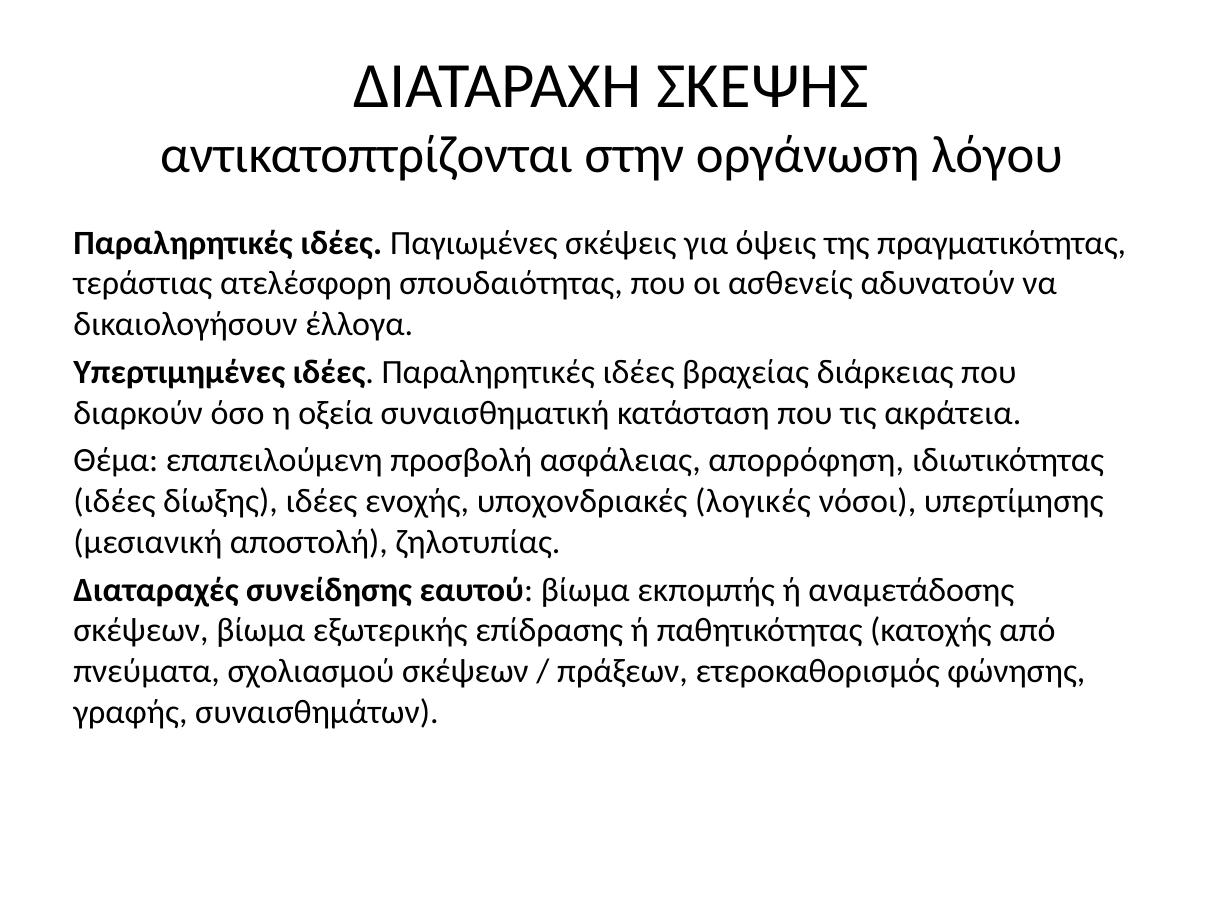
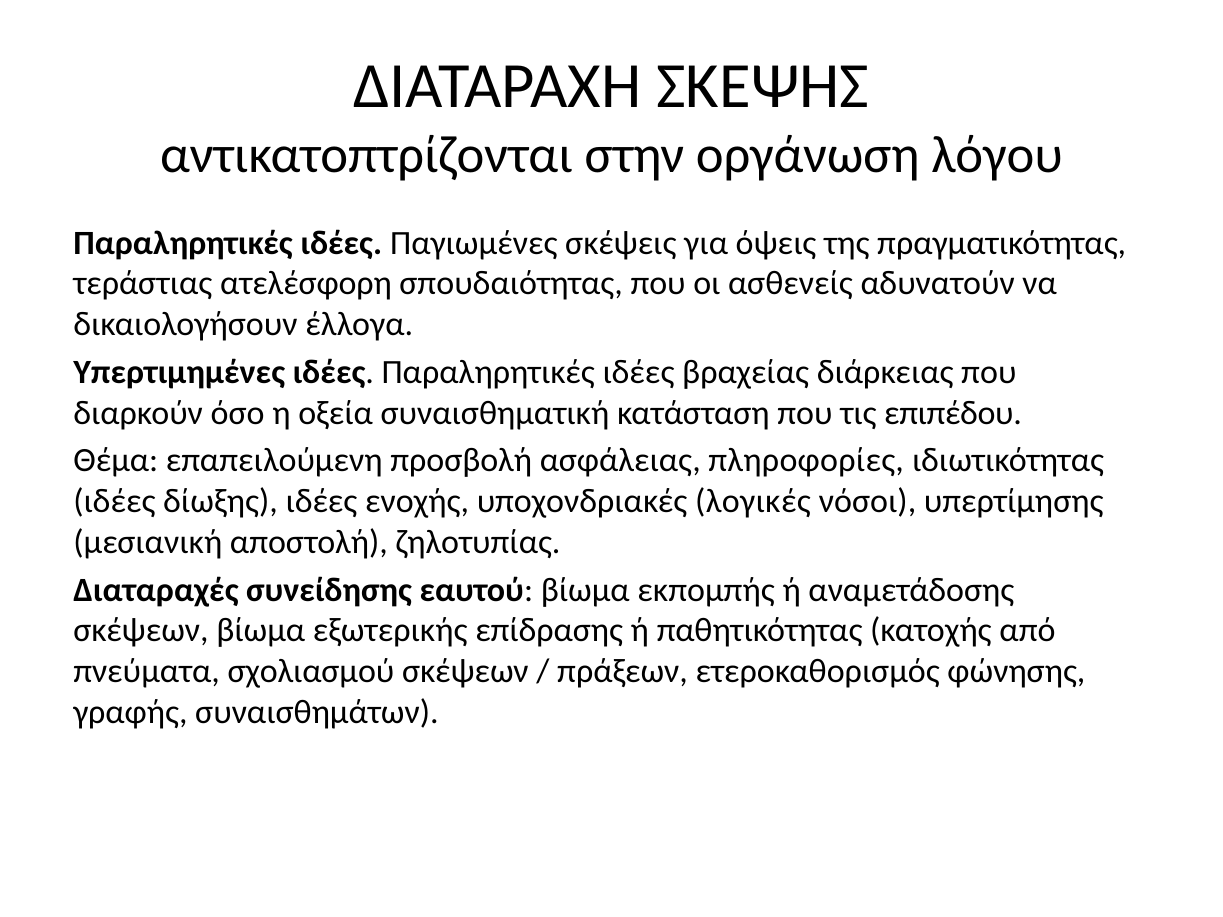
ακράτεια: ακράτεια -> επιπέδου
απορρόφηση: απορρόφηση -> πληροφορίες
